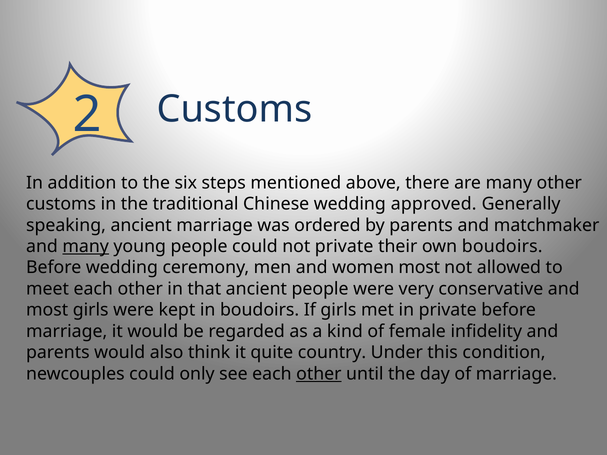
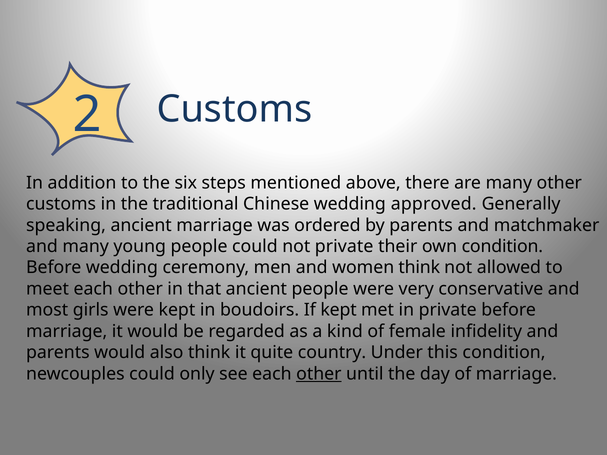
many at (86, 247) underline: present -> none
own boudoirs: boudoirs -> condition
women most: most -> think
If girls: girls -> kept
